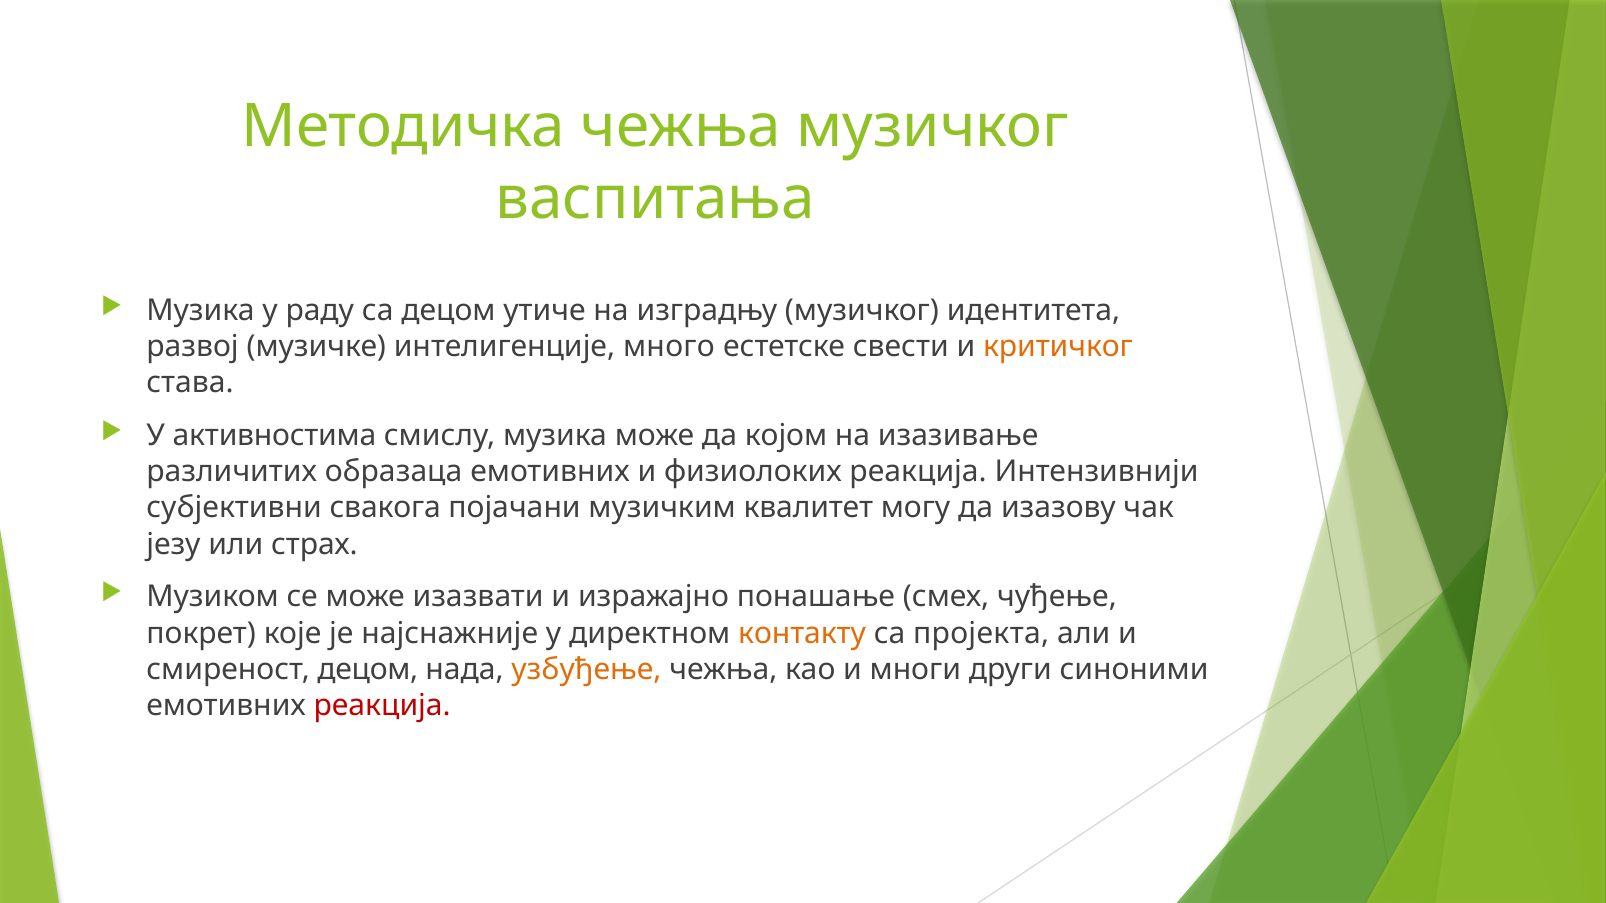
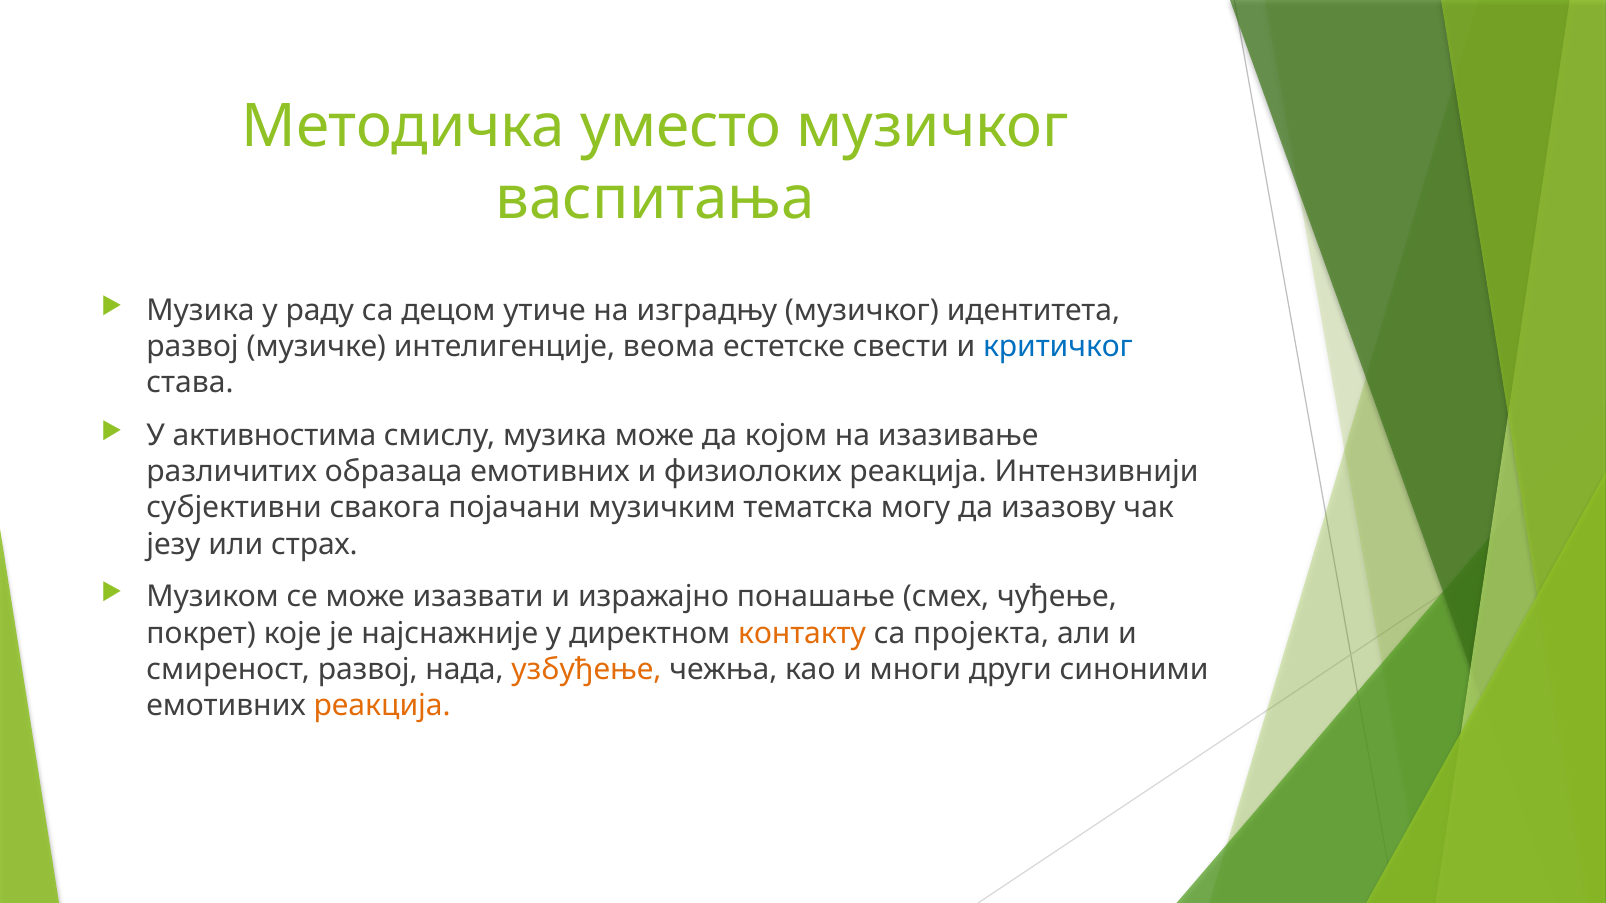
Методичка чежња: чежња -> уместо
много: много -> веома
критичког colour: orange -> blue
квалитет: квалитет -> тематска
смиреност децом: децом -> развој
реакција at (382, 706) colour: red -> orange
